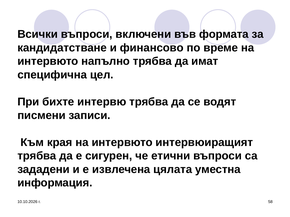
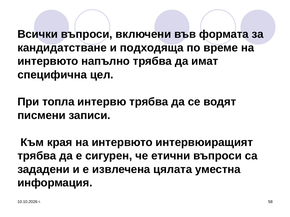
финансово: финансово -> подходяща
бихте: бихте -> топла
